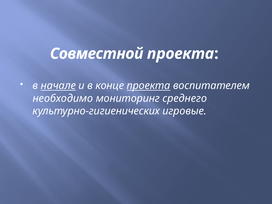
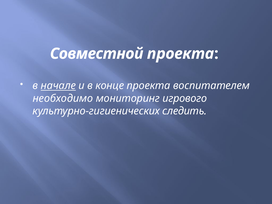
проекта at (149, 86) underline: present -> none
среднего: среднего -> игрового
игровые: игровые -> следить
